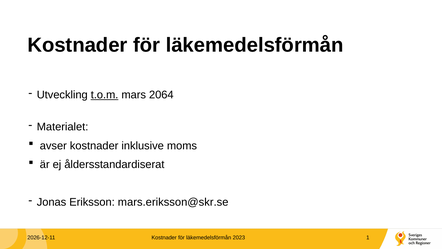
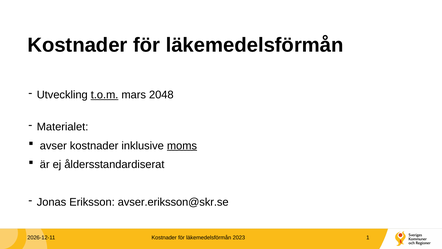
2064: 2064 -> 2048
moms underline: none -> present
mars.eriksson@skr.se: mars.eriksson@skr.se -> avser.eriksson@skr.se
